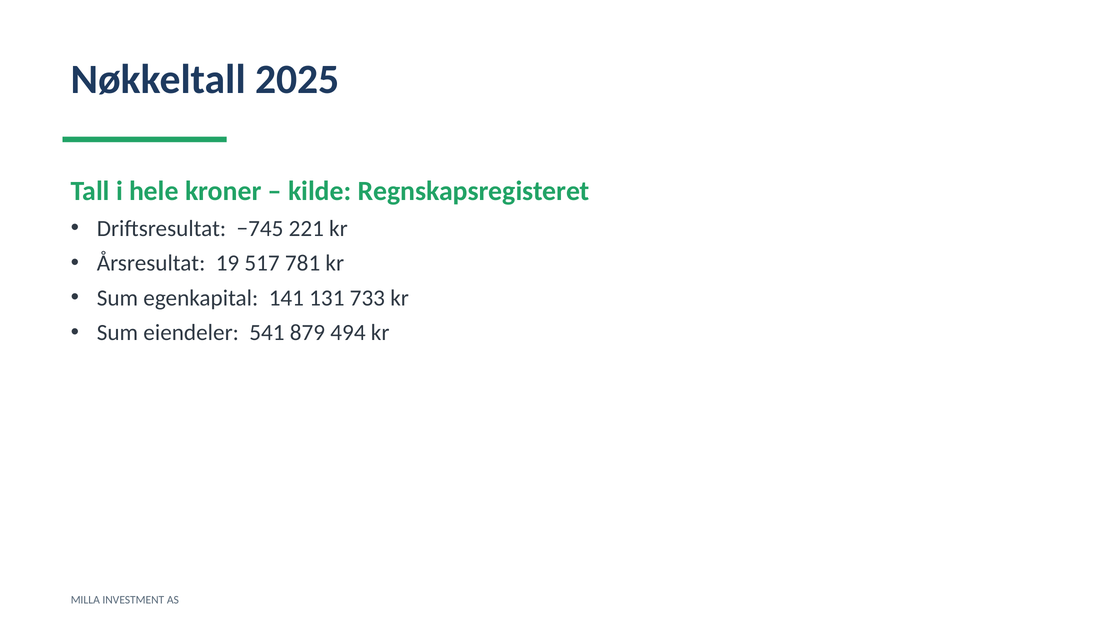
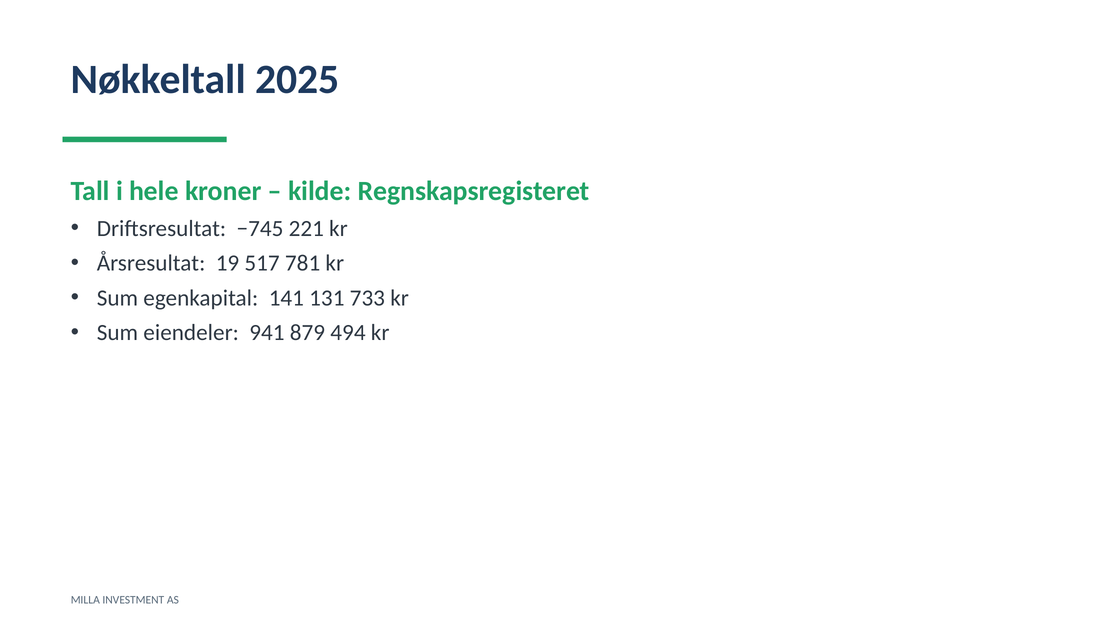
541: 541 -> 941
